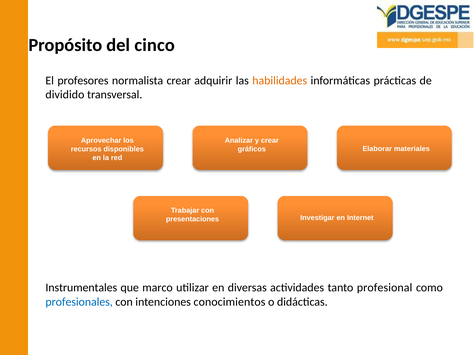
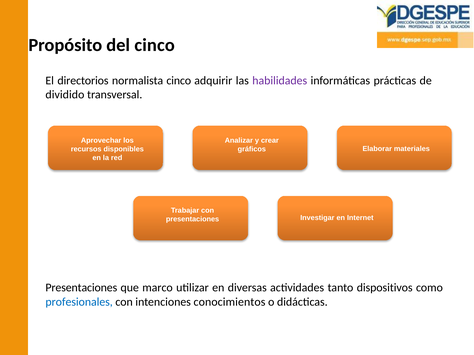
profesores: profesores -> directorios
normalista crear: crear -> cinco
habilidades colour: orange -> purple
Instrumentales at (81, 288): Instrumentales -> Presentaciones
profesional: profesional -> dispositivos
